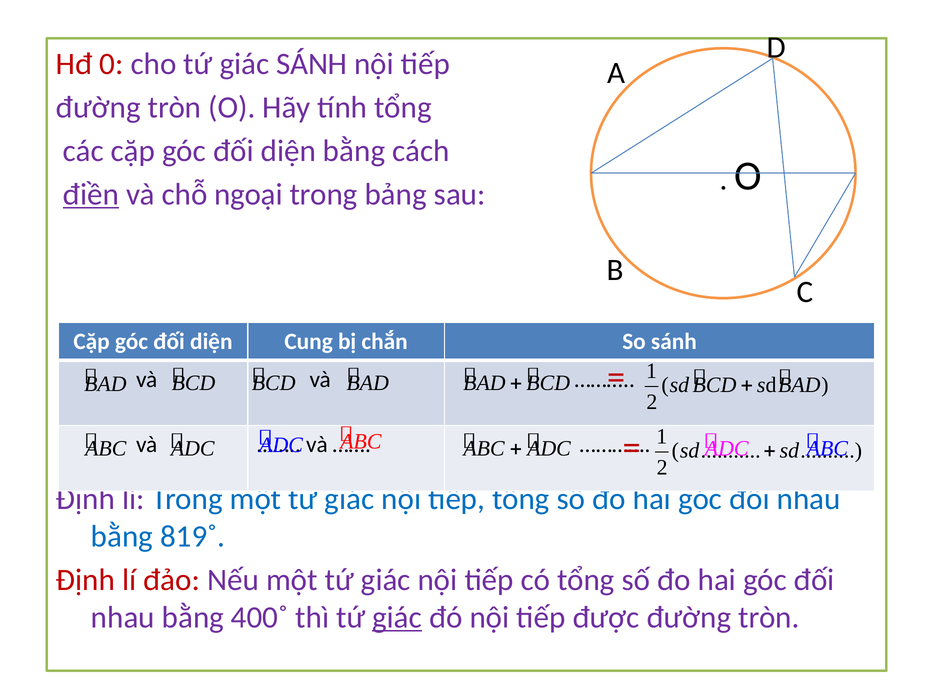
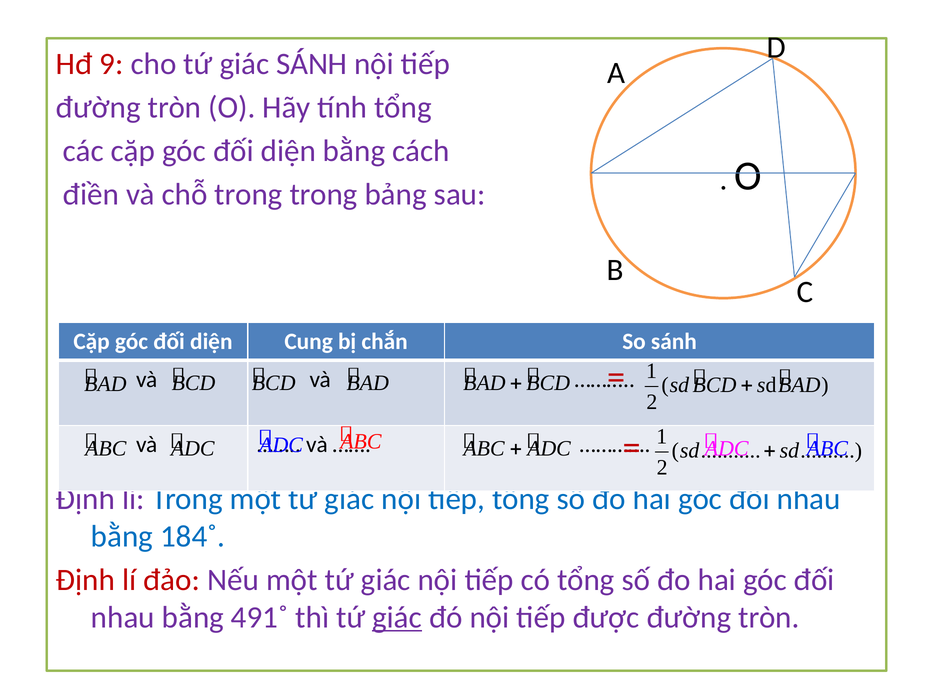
0: 0 -> 9
điền underline: present -> none
chỗ ngoại: ngoại -> trong
819˚: 819˚ -> 184˚
400˚: 400˚ -> 491˚
